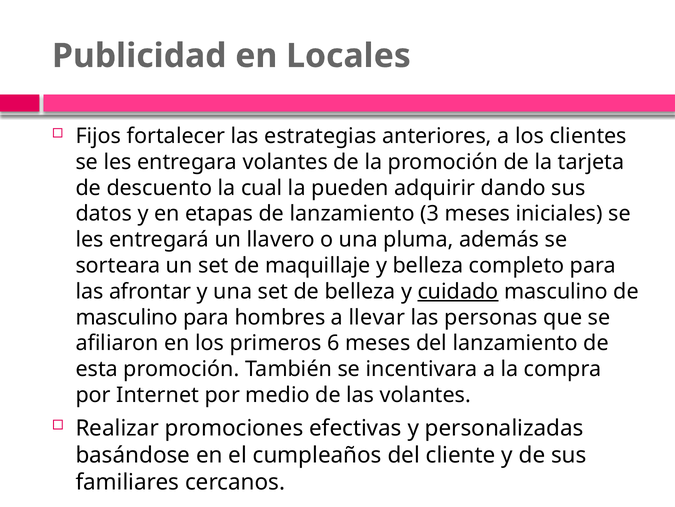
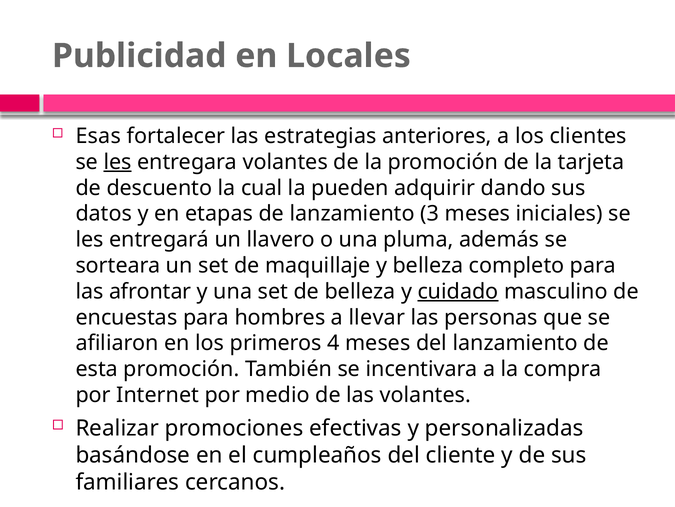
Fijos: Fijos -> Esas
les at (118, 162) underline: none -> present
masculino at (127, 317): masculino -> encuestas
6: 6 -> 4
